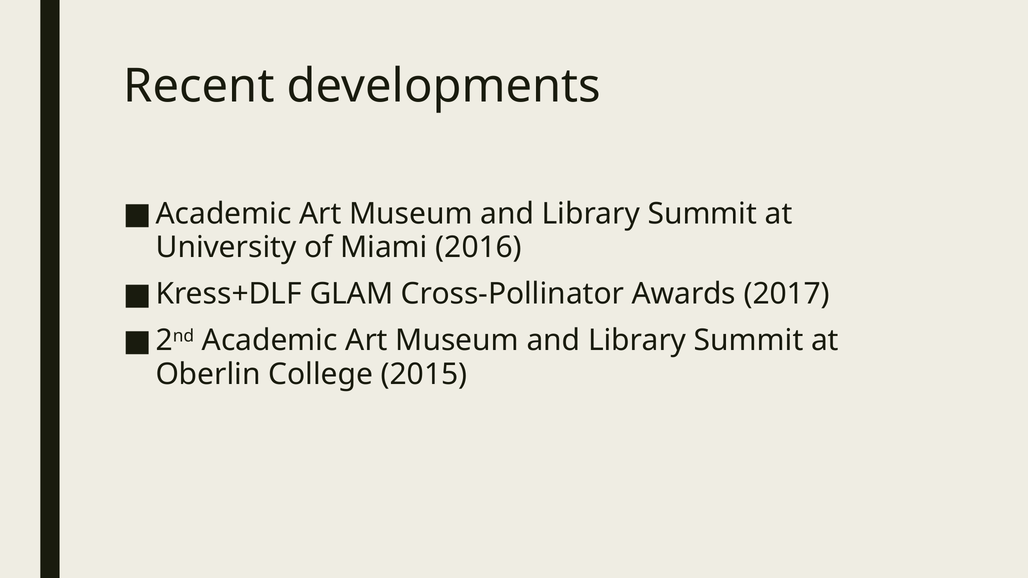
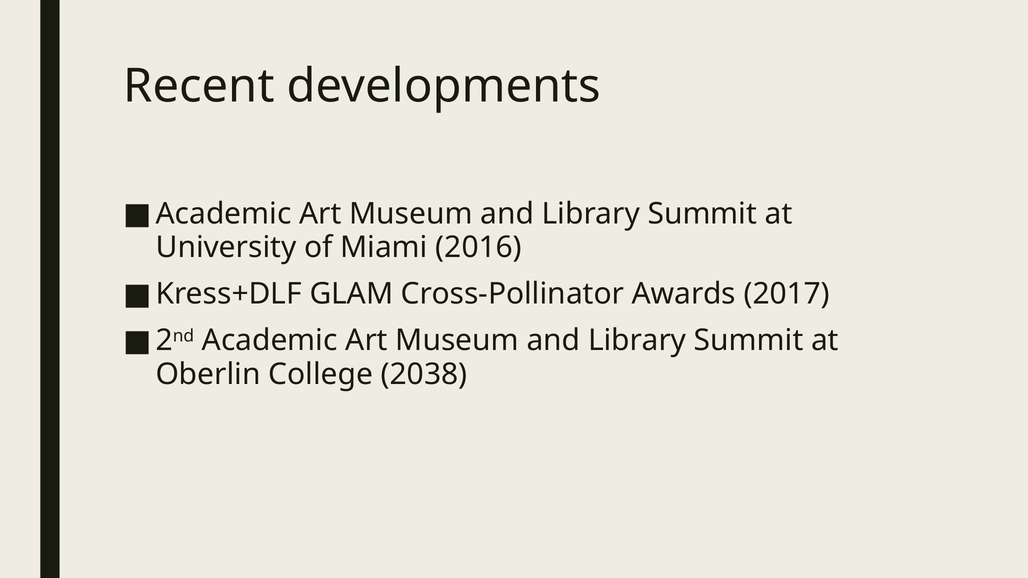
2015: 2015 -> 2038
